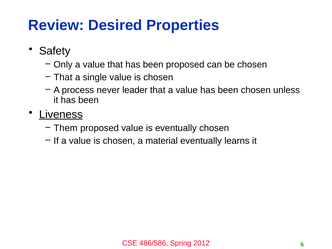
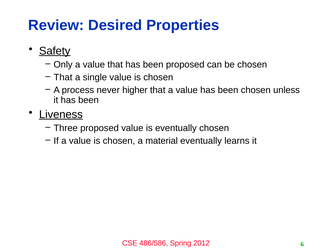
Safety underline: none -> present
leader: leader -> higher
Them: Them -> Three
